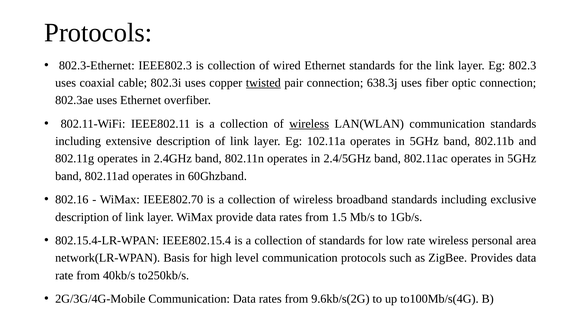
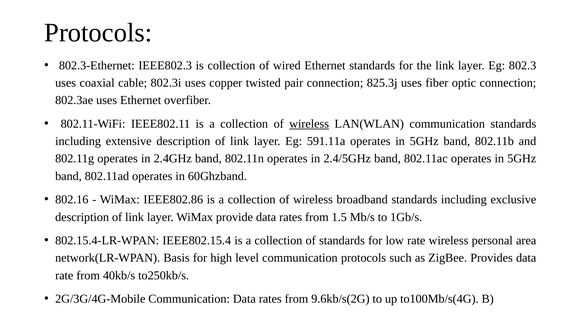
twisted underline: present -> none
638.3j: 638.3j -> 825.3j
102.11a: 102.11a -> 591.11a
IEEE802.70: IEEE802.70 -> IEEE802.86
